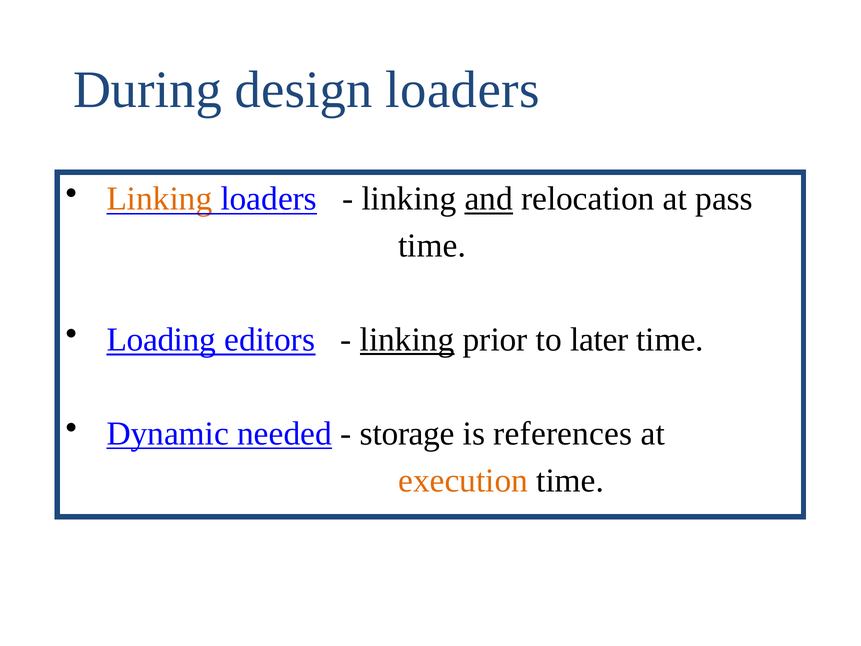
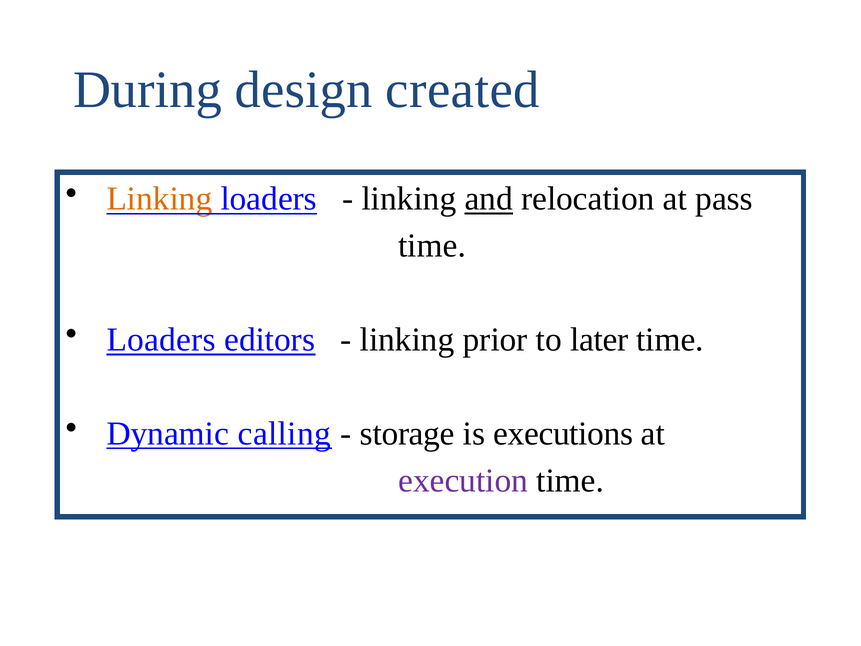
design loaders: loaders -> created
Loading at (161, 340): Loading -> Loaders
linking at (407, 340) underline: present -> none
needed: needed -> calling
references: references -> executions
execution colour: orange -> purple
